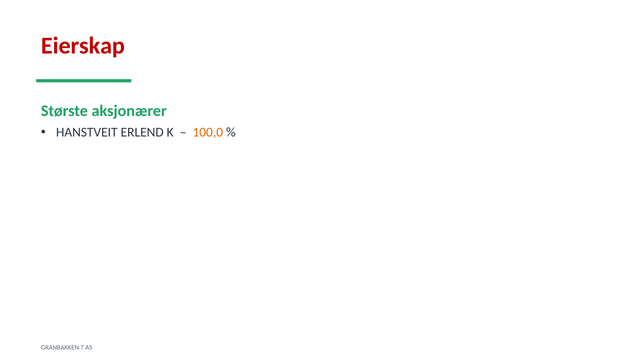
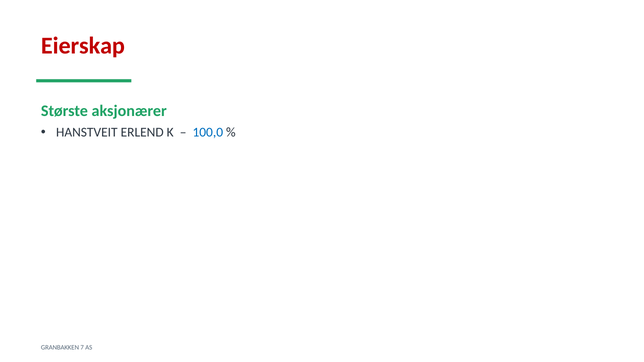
100,0 colour: orange -> blue
